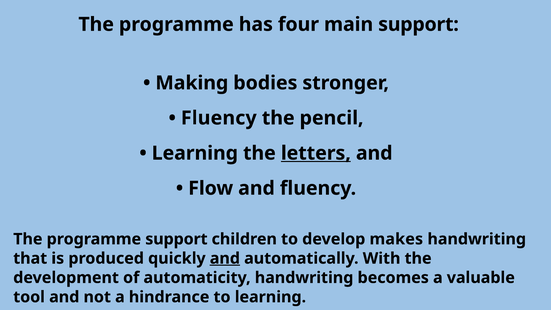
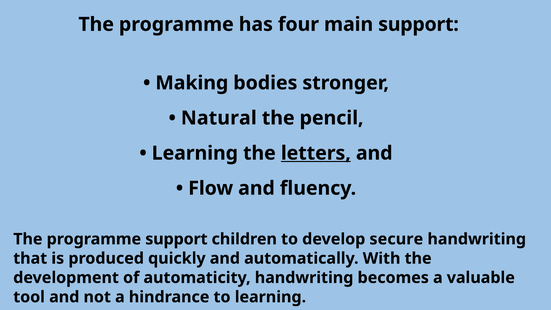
Fluency at (219, 118): Fluency -> Natural
makes: makes -> secure
and at (225, 258) underline: present -> none
